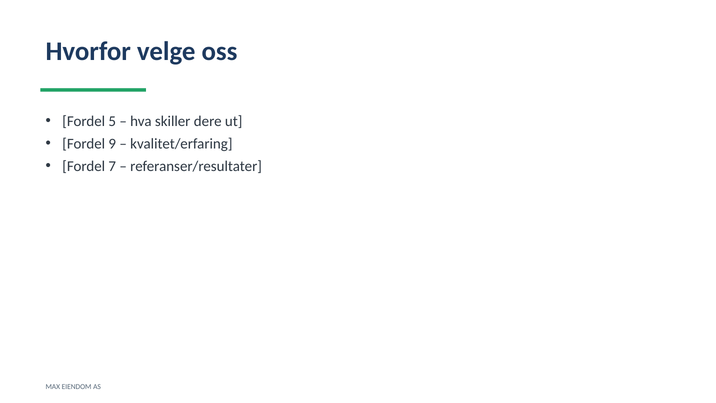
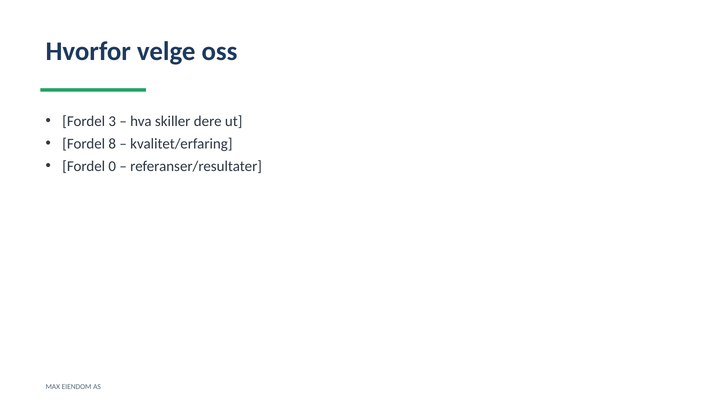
5: 5 -> 3
9: 9 -> 8
7: 7 -> 0
